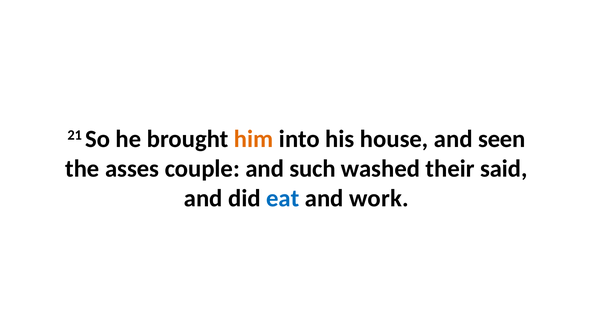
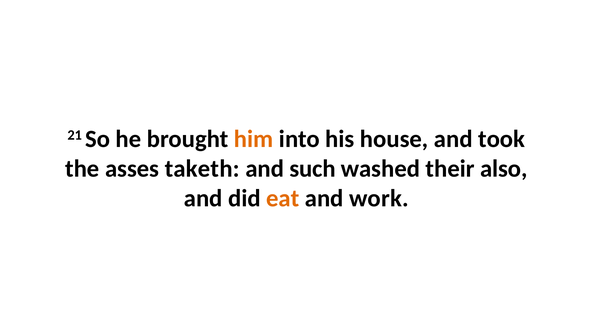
seen: seen -> took
couple: couple -> taketh
said: said -> also
eat colour: blue -> orange
